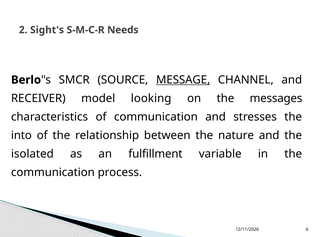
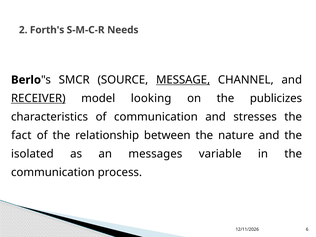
Sight's: Sight's -> Forth's
RECEIVER underline: none -> present
messages: messages -> publicizes
into: into -> fact
fulfillment: fulfillment -> messages
